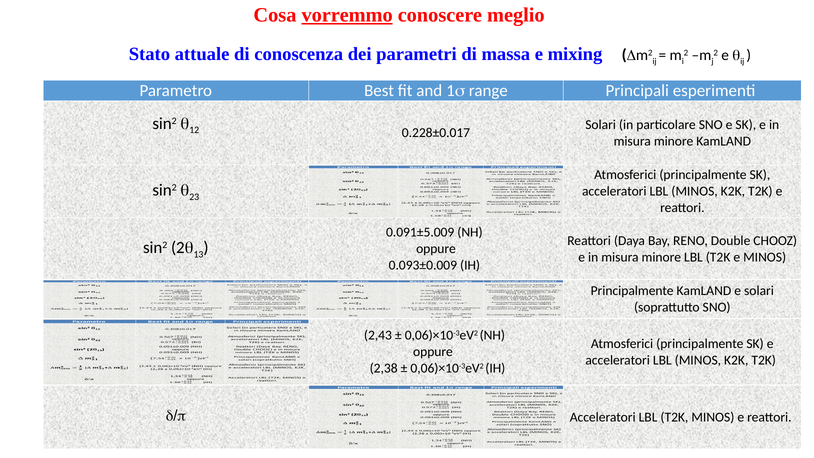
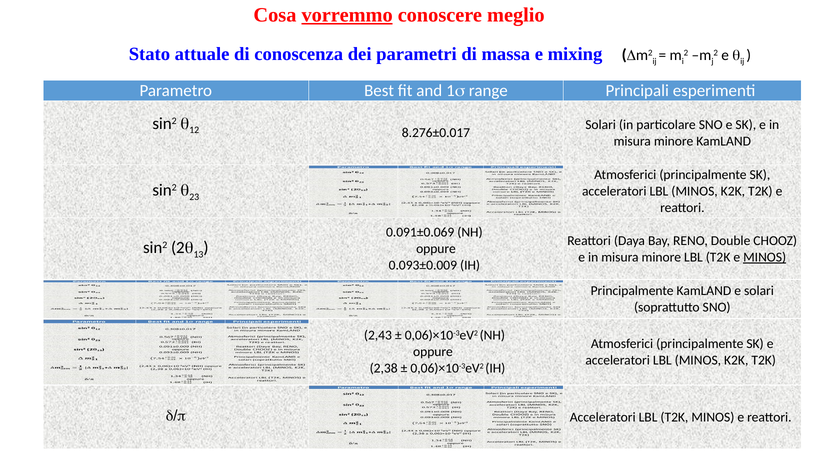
0.228±0.017: 0.228±0.017 -> 8.276±0.017
0.091±5.009: 0.091±5.009 -> 0.091±0.069
MINOS at (765, 257) underline: none -> present
